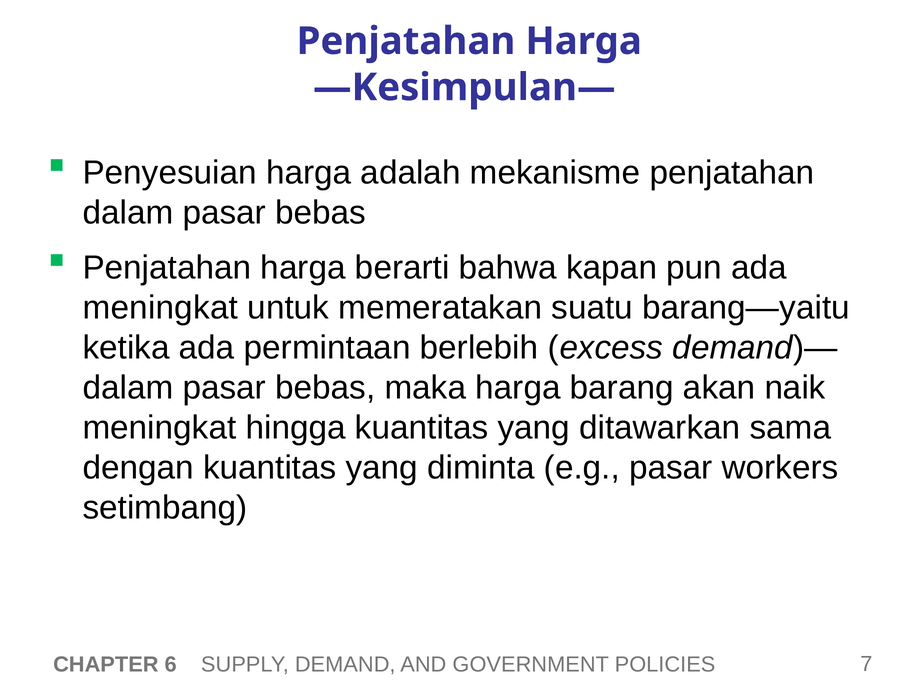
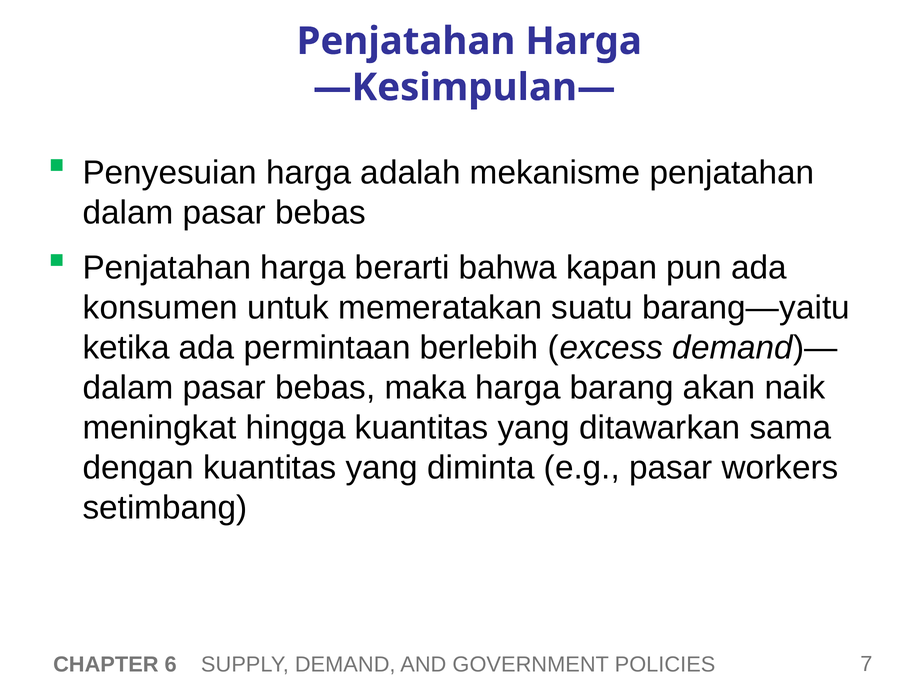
meningkat at (160, 307): meningkat -> konsumen
